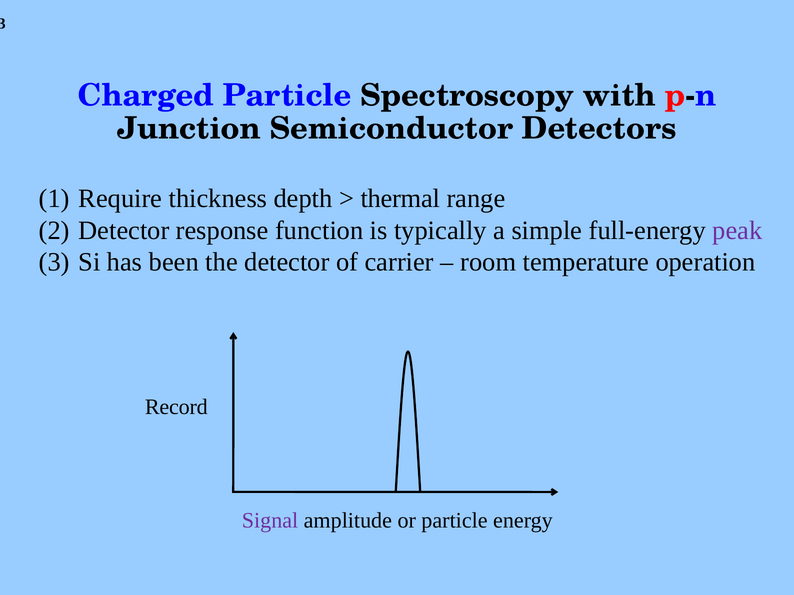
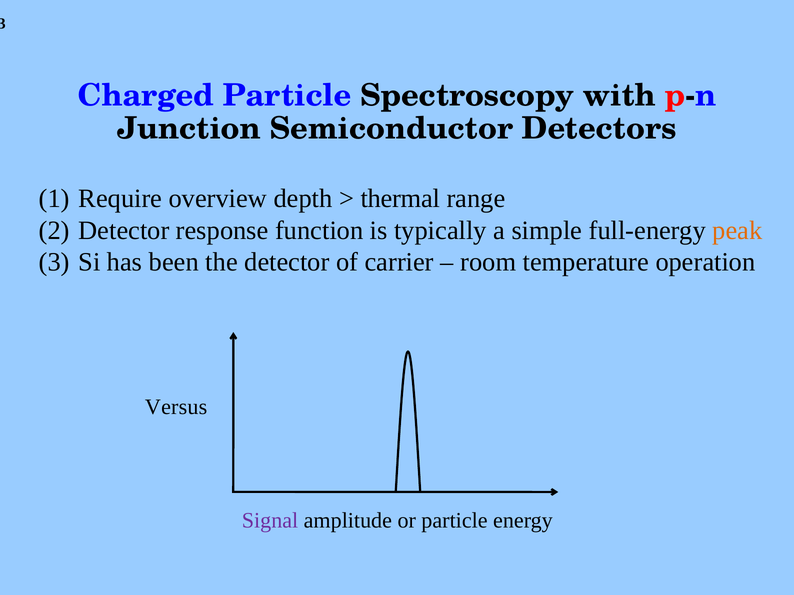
thickness: thickness -> overview
peak colour: purple -> orange
Record: Record -> Versus
